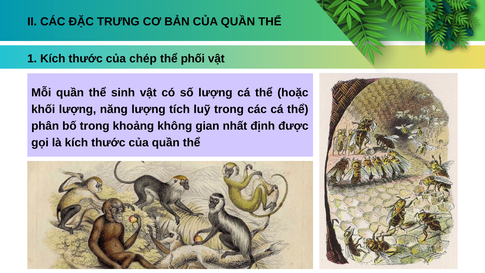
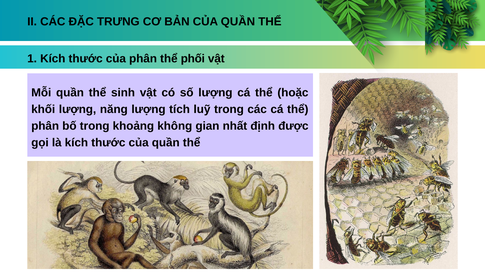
của chép: chép -> phân
